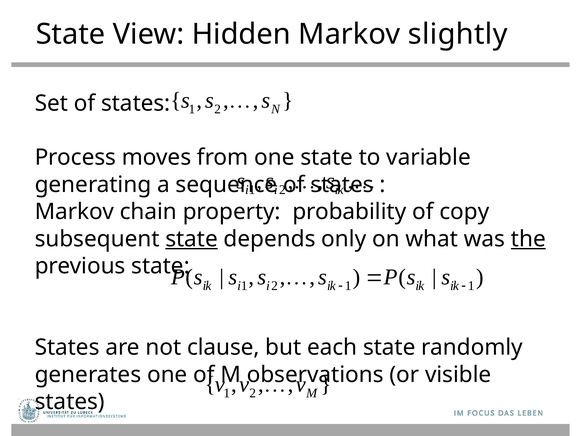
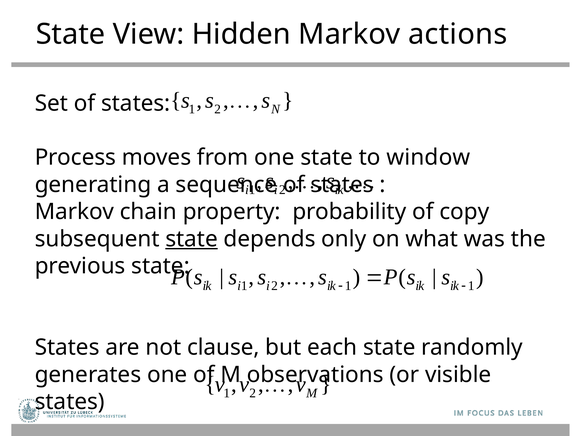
slightly: slightly -> actions
variable: variable -> window
the underline: present -> none
